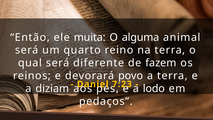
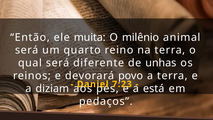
alguma: alguma -> milênio
fazem: fazem -> unhas
lodo: lodo -> está
